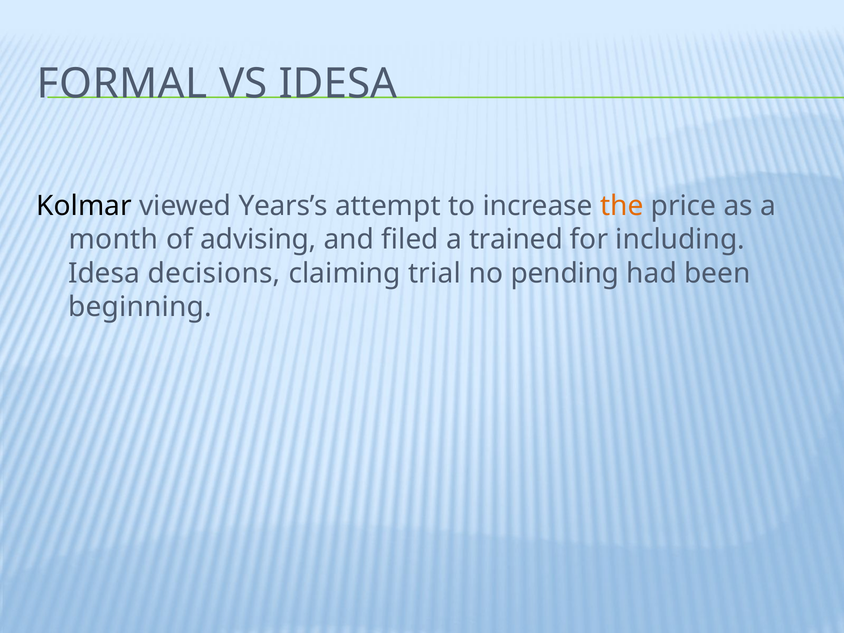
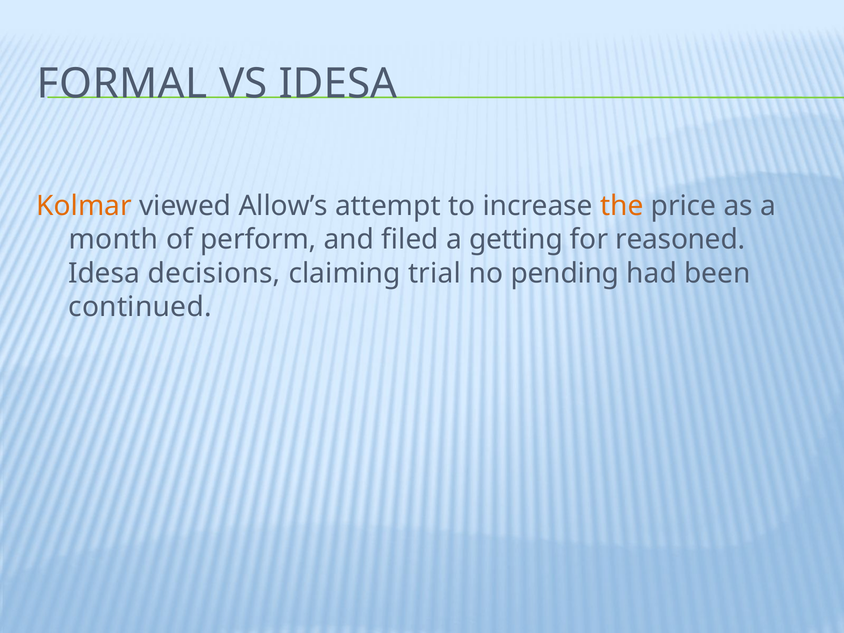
Kolmar colour: black -> orange
Years’s: Years’s -> Allow’s
advising: advising -> perform
trained: trained -> getting
including: including -> reasoned
beginning: beginning -> continued
